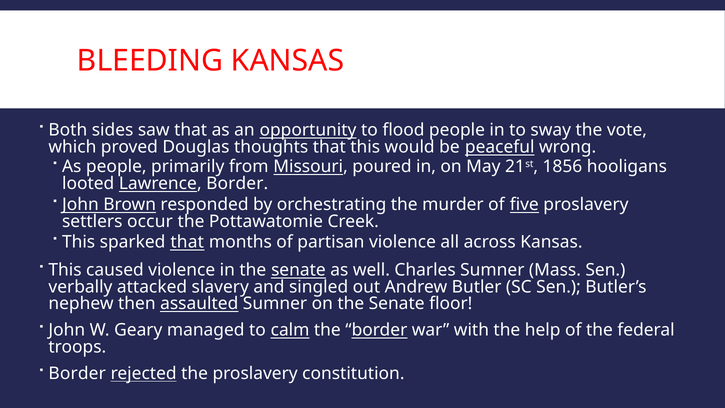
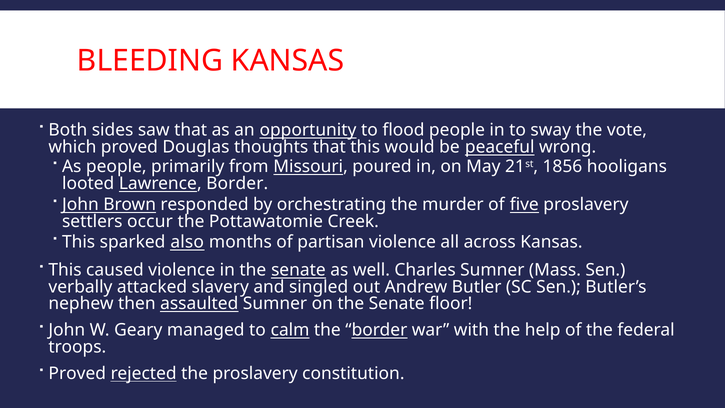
sparked that: that -> also
Border at (77, 373): Border -> Proved
